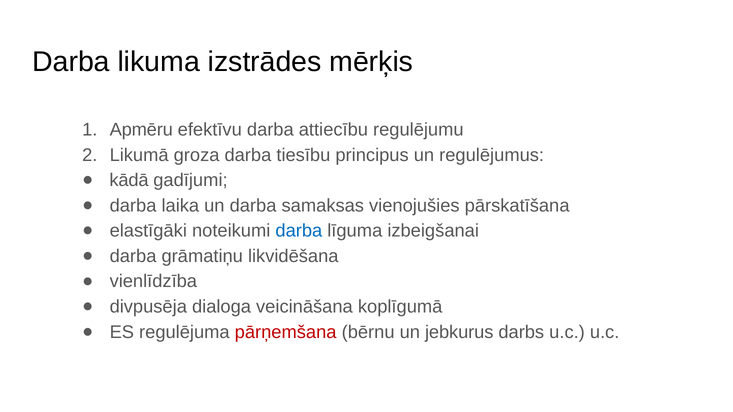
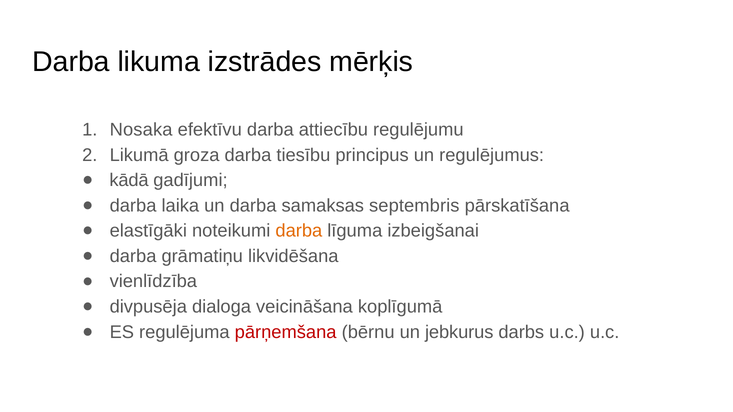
Apmēru: Apmēru -> Nosaka
vienojušies: vienojušies -> septembris
darba at (299, 231) colour: blue -> orange
